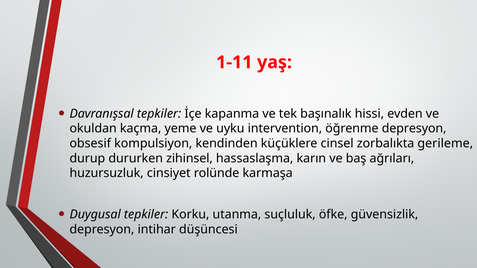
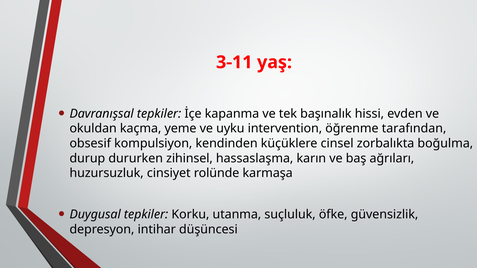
1-11: 1-11 -> 3-11
öğrenme depresyon: depresyon -> tarafından
gerileme: gerileme -> boğulma
